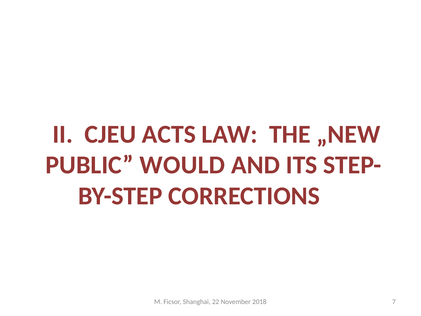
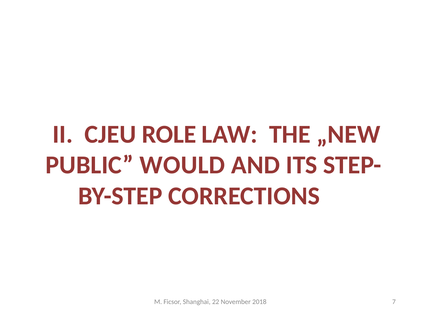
ACTS: ACTS -> ROLE
